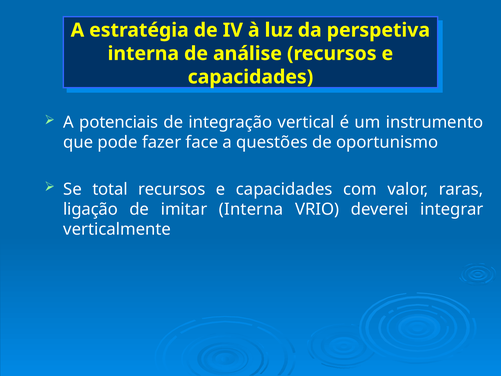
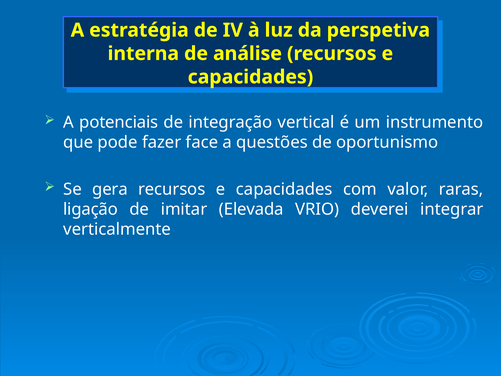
total: total -> gera
imitar Interna: Interna -> Elevada
